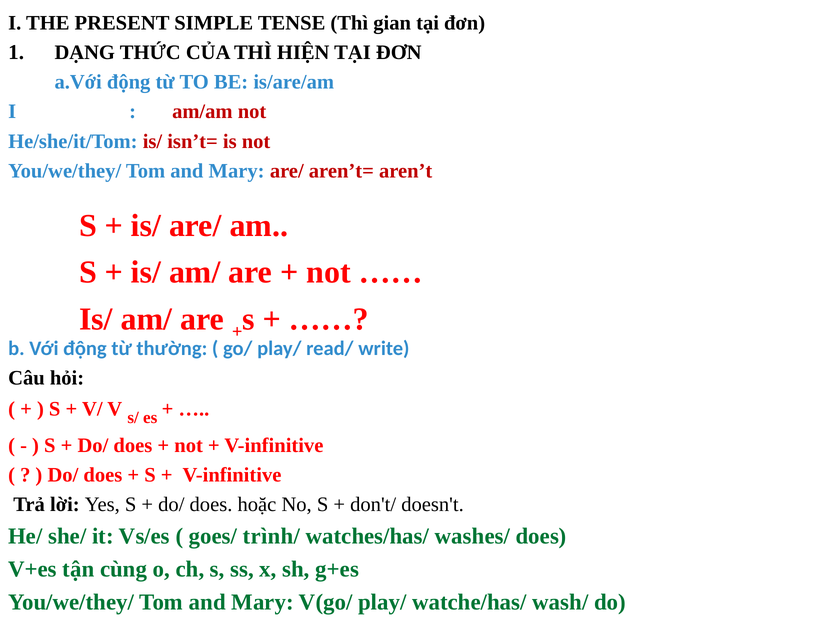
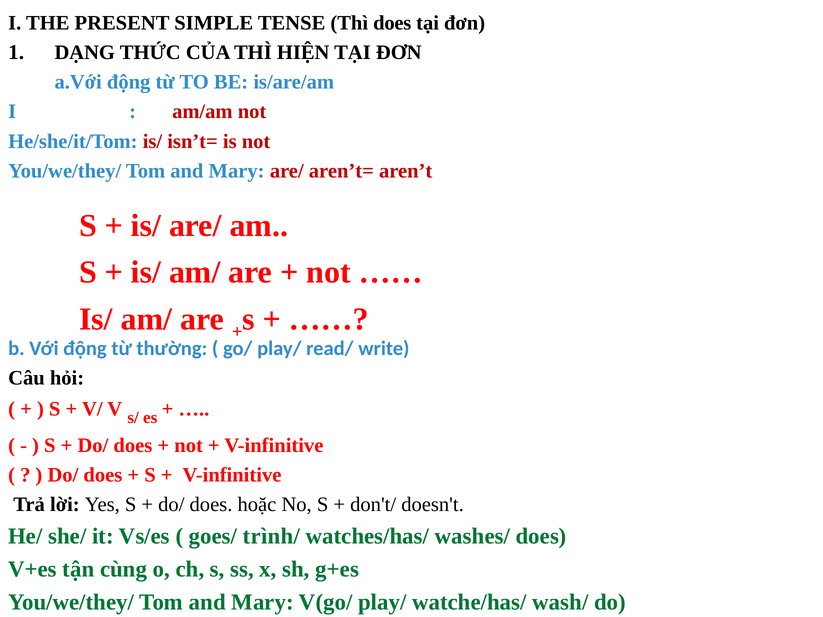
Thì gian: gian -> does
